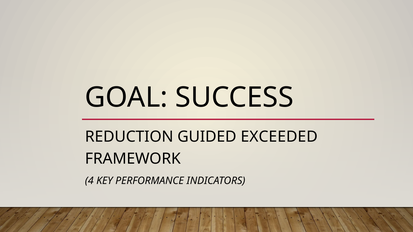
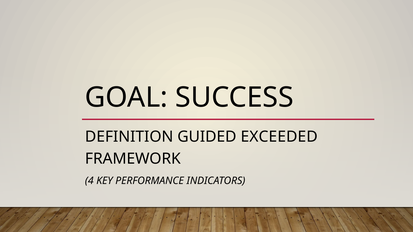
REDUCTION: REDUCTION -> DEFINITION
